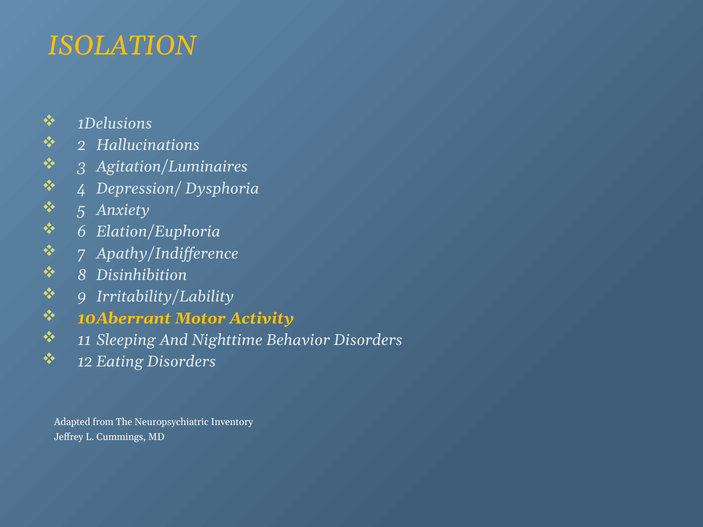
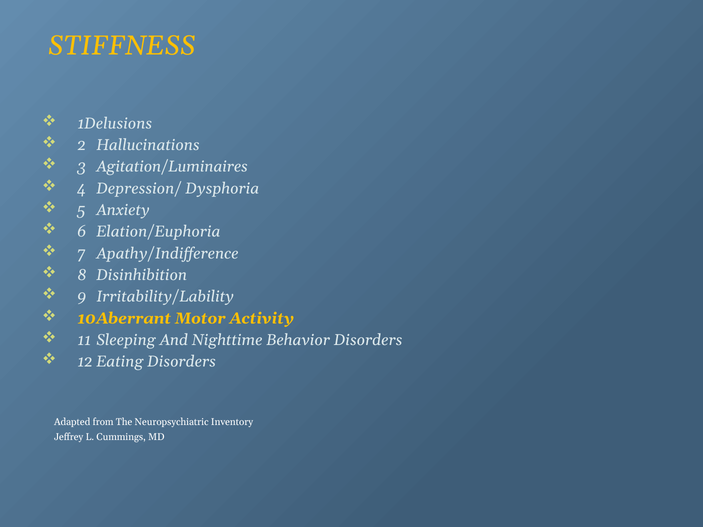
ISOLATION: ISOLATION -> STIFFNESS
